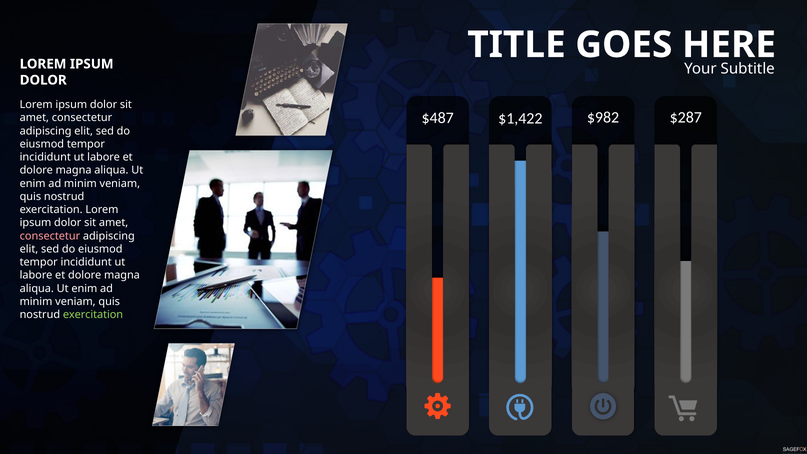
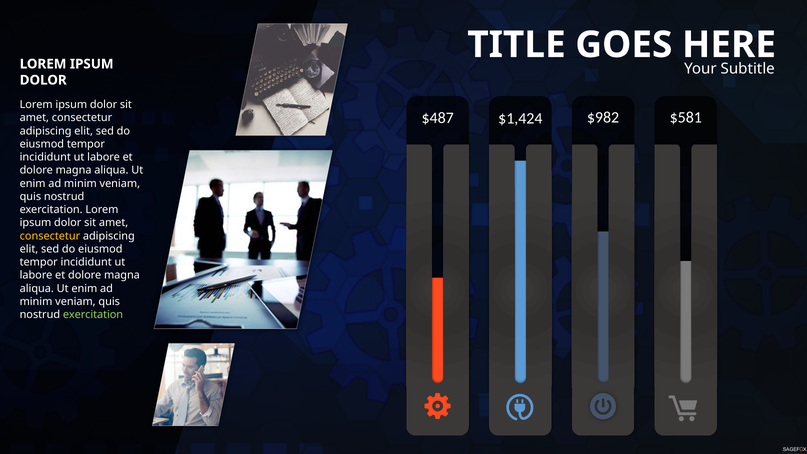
$1,422: $1,422 -> $1,424
$287: $287 -> $581
consectetur at (50, 236) colour: pink -> yellow
